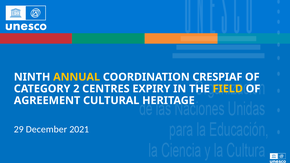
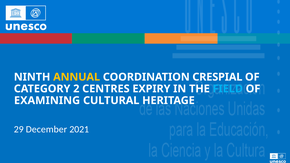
CRESPIAF: CRESPIAF -> CRESPIAL
FIELD colour: yellow -> light blue
AGREEMENT: AGREEMENT -> EXAMINING
